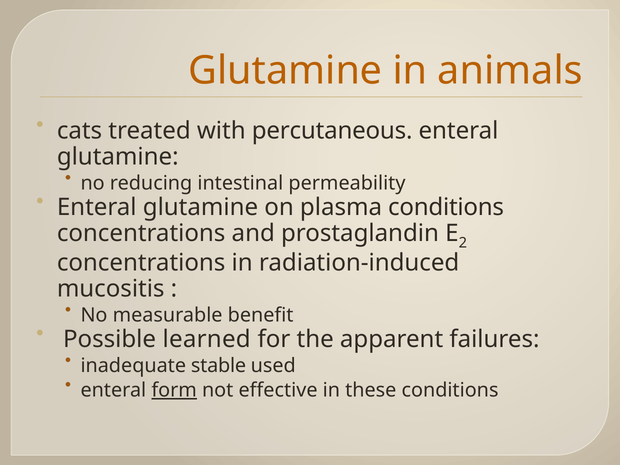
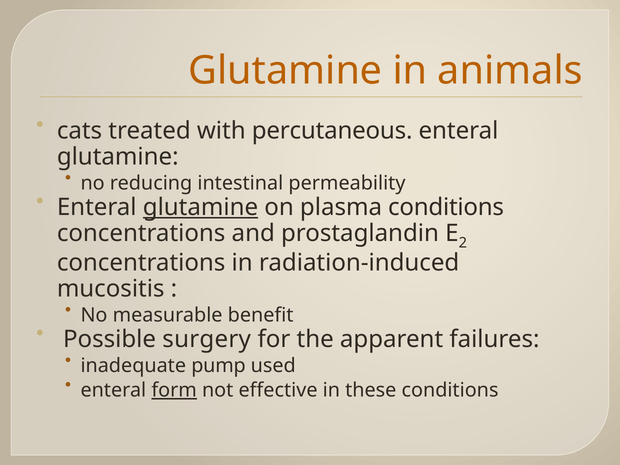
glutamine at (200, 207) underline: none -> present
learned: learned -> surgery
stable: stable -> pump
